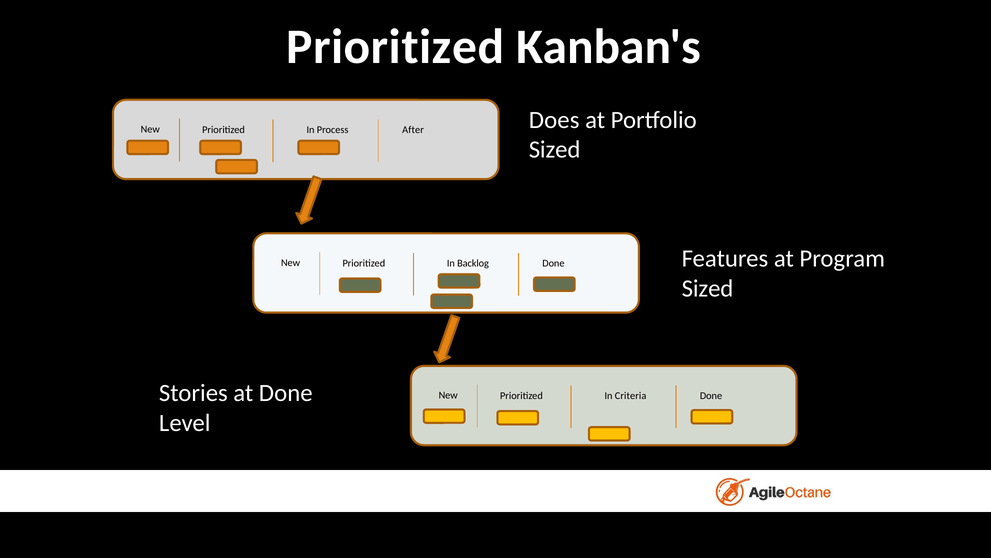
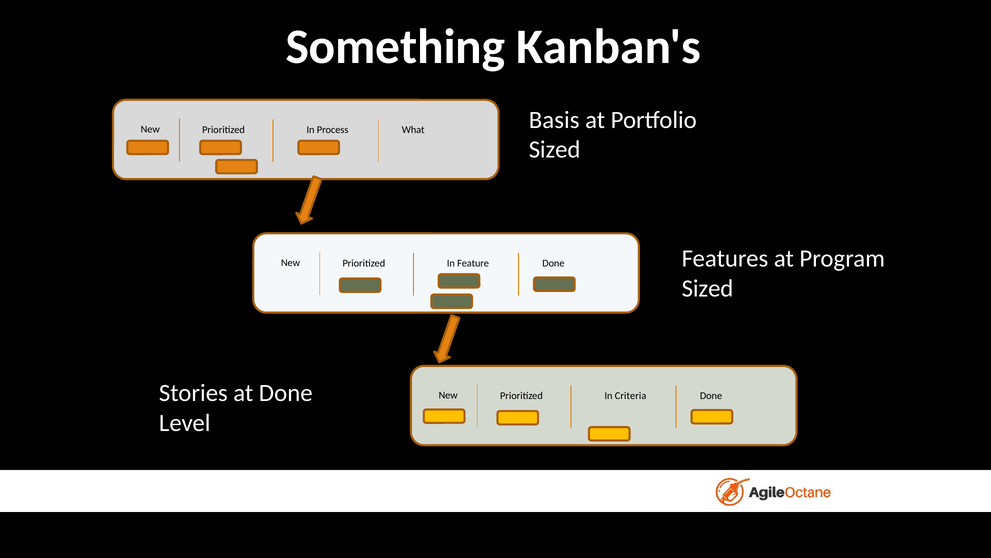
Prioritized at (395, 47): Prioritized -> Something
Does: Does -> Basis
After: After -> What
Backlog: Backlog -> Feature
